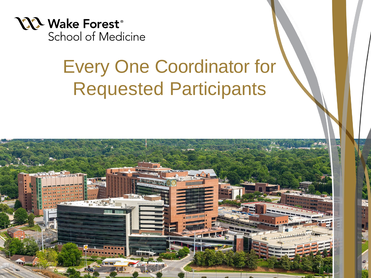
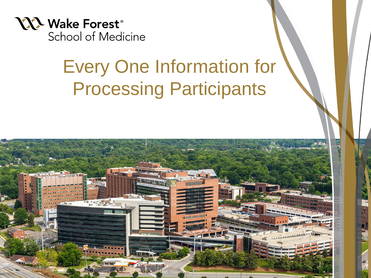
Coordinator: Coordinator -> Information
Requested: Requested -> Processing
